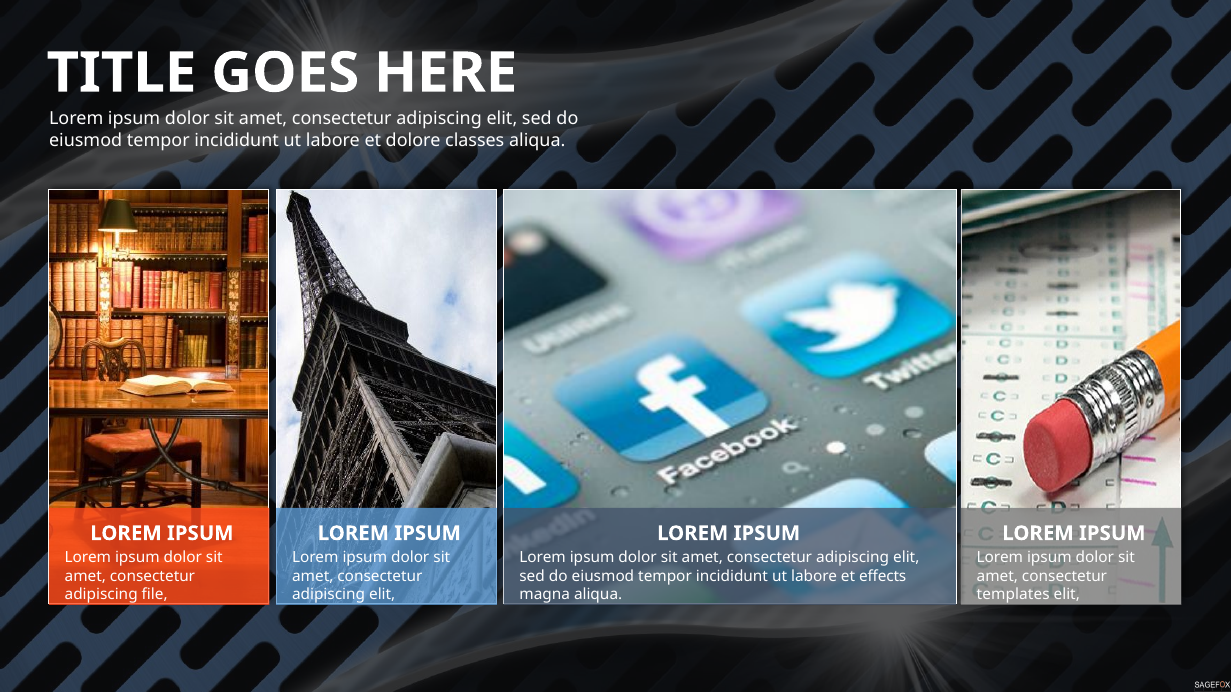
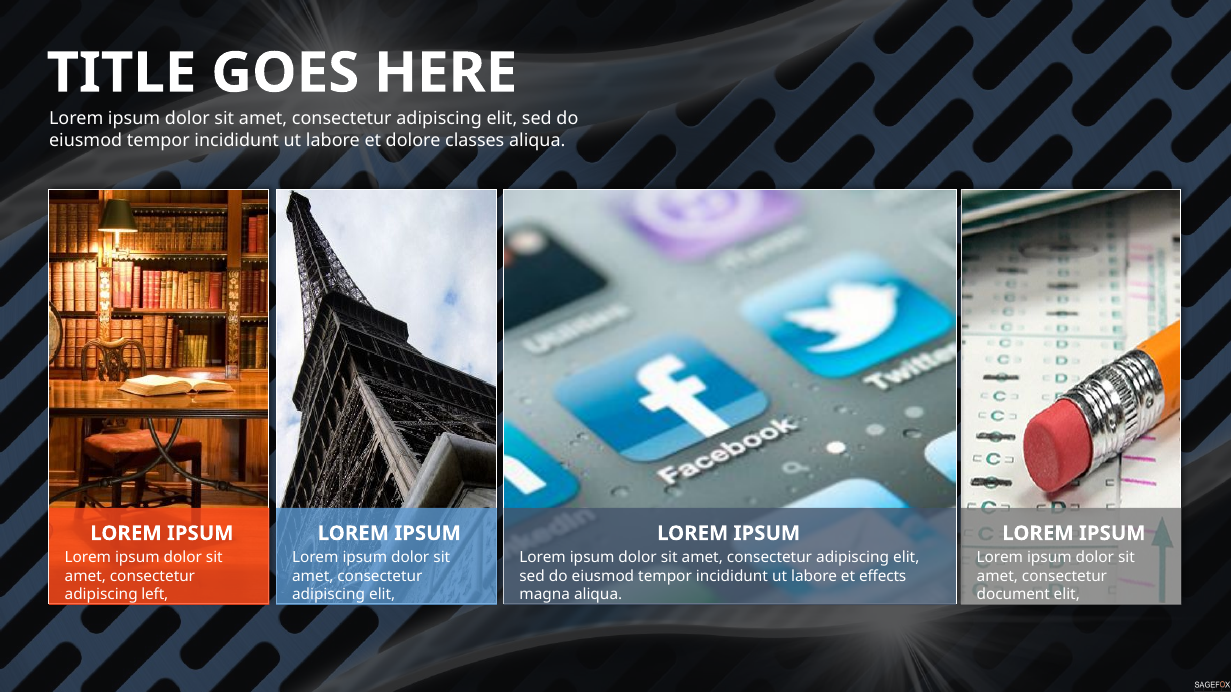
file: file -> left
templates: templates -> document
